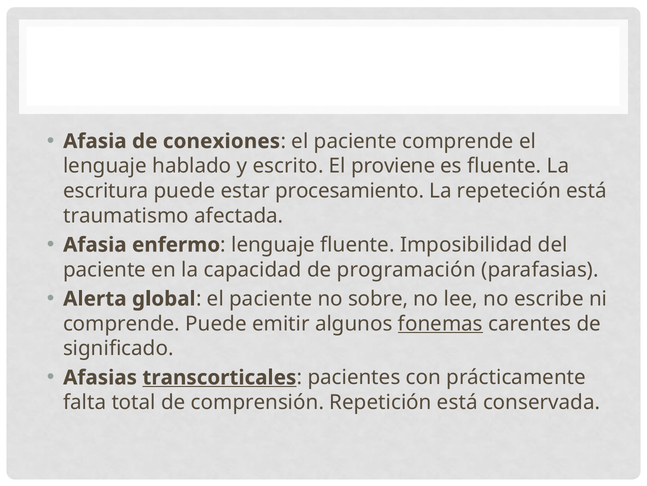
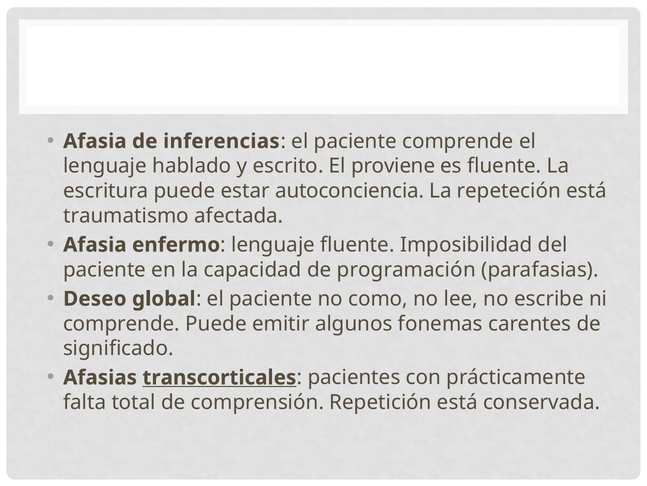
conexiones: conexiones -> inferencias
procesamiento: procesamiento -> autoconciencia
Alerta: Alerta -> Deseo
sobre: sobre -> como
fonemas underline: present -> none
